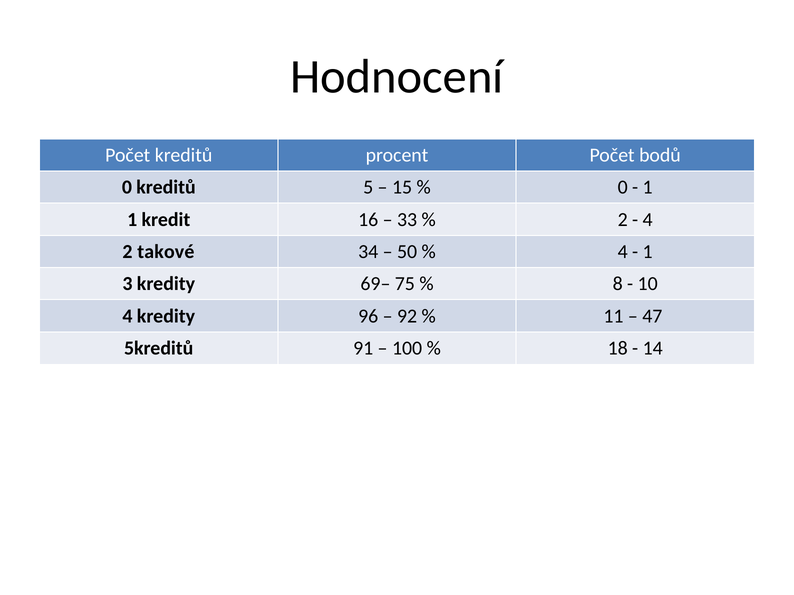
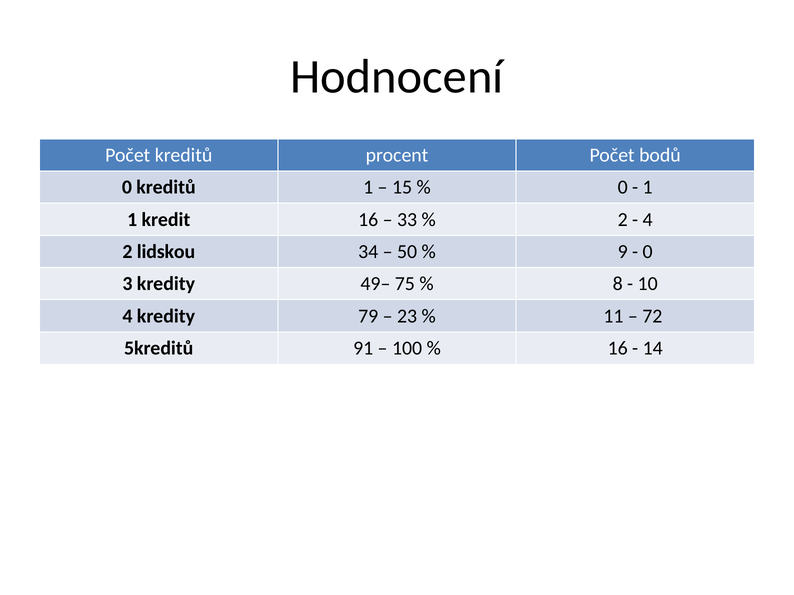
kreditů 5: 5 -> 1
takové: takové -> lidskou
4 at (623, 252): 4 -> 9
1 at (648, 252): 1 -> 0
69–: 69– -> 49–
96: 96 -> 79
92: 92 -> 23
47: 47 -> 72
18 at (618, 348): 18 -> 16
